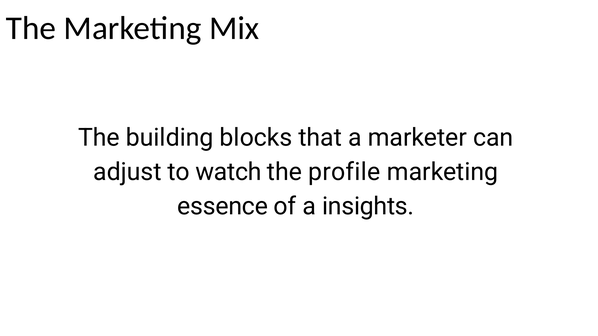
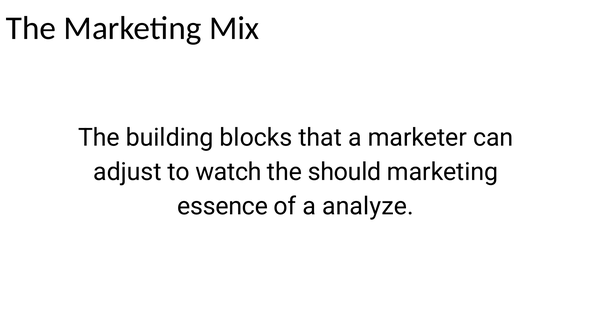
profile: profile -> should
insights: insights -> analyze
